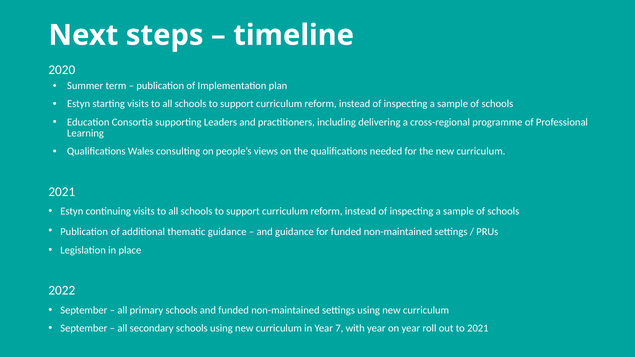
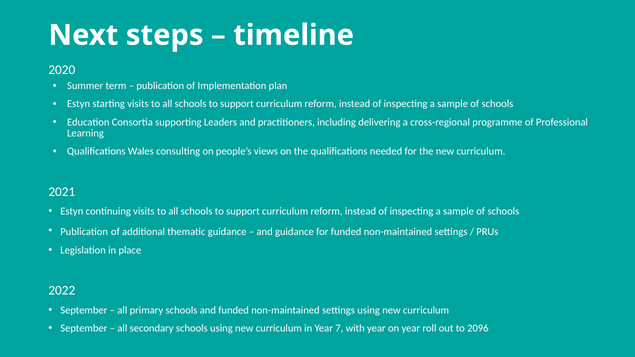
to 2021: 2021 -> 2096
